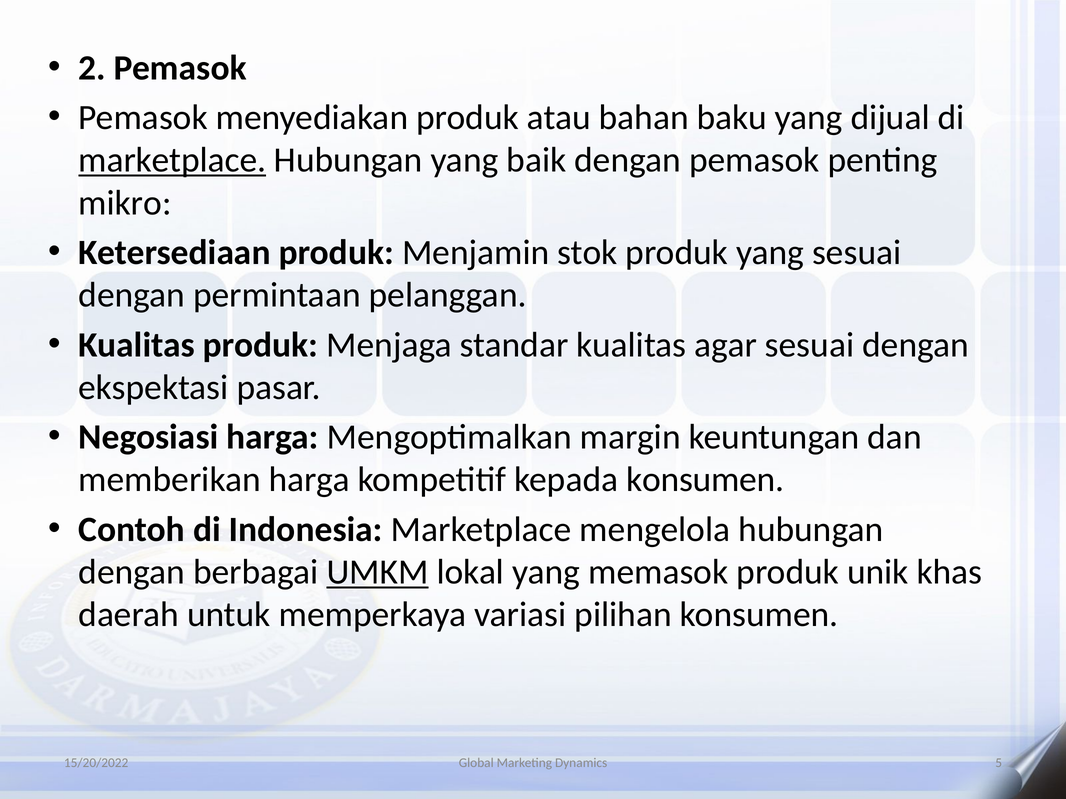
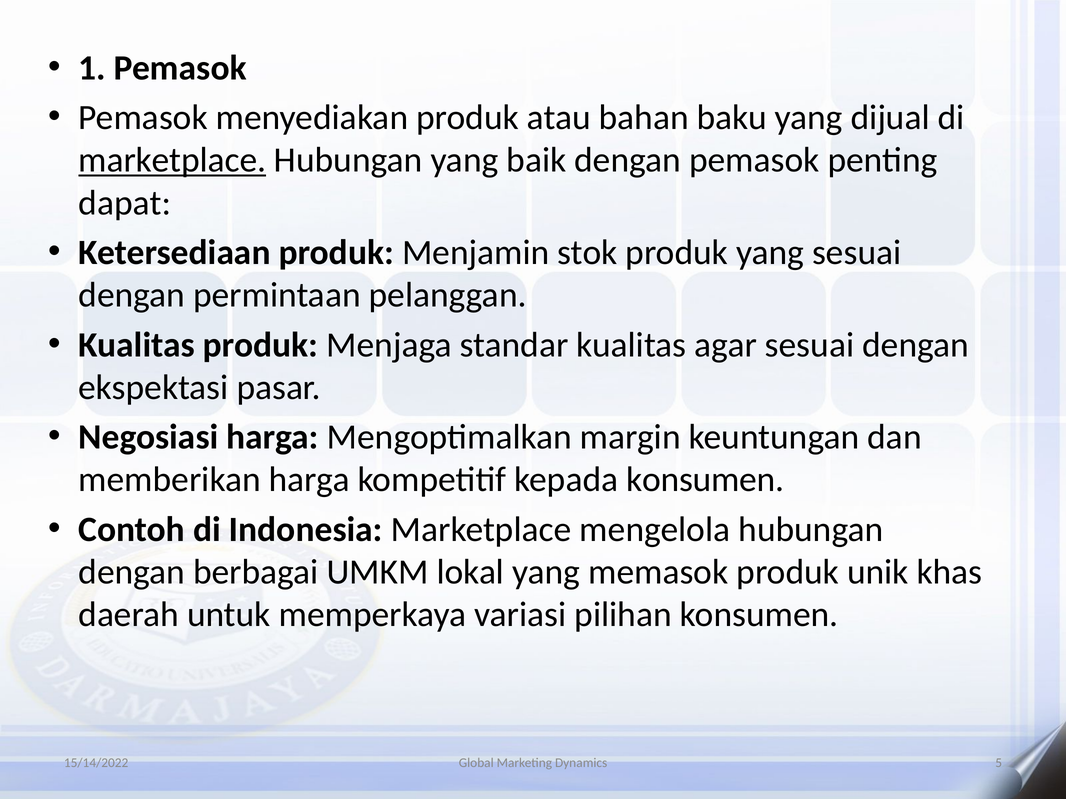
2: 2 -> 1
mikro: mikro -> dapat
UMKM underline: present -> none
15/20/2022: 15/20/2022 -> 15/14/2022
